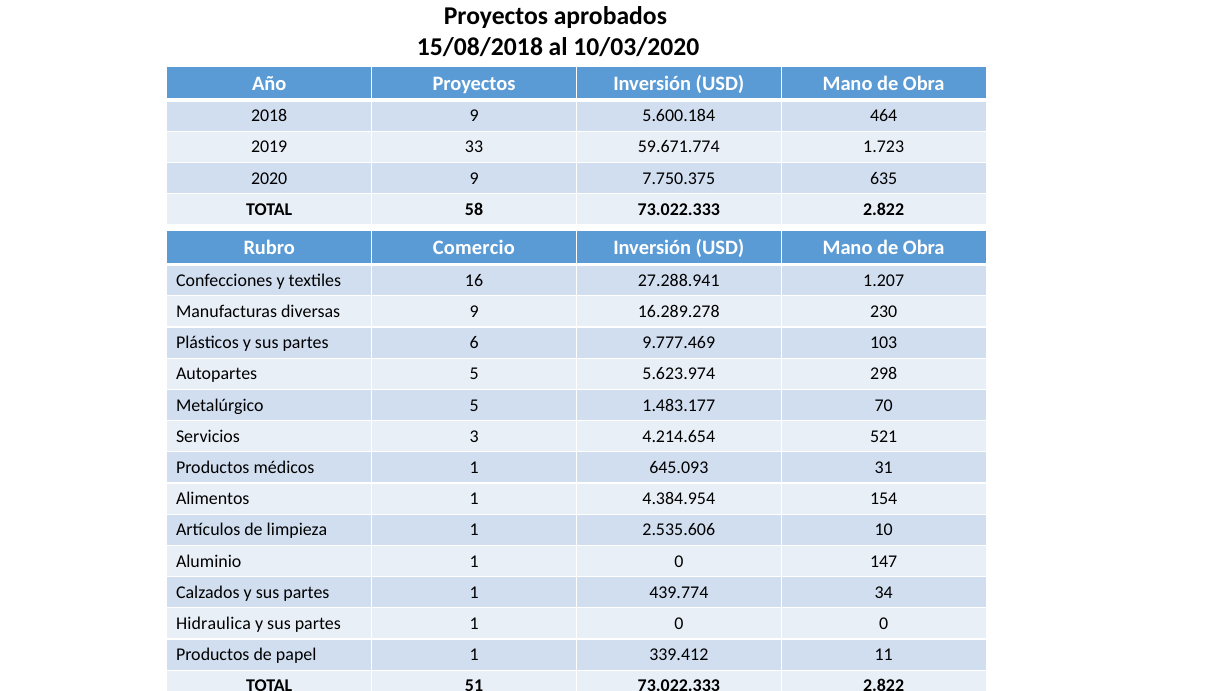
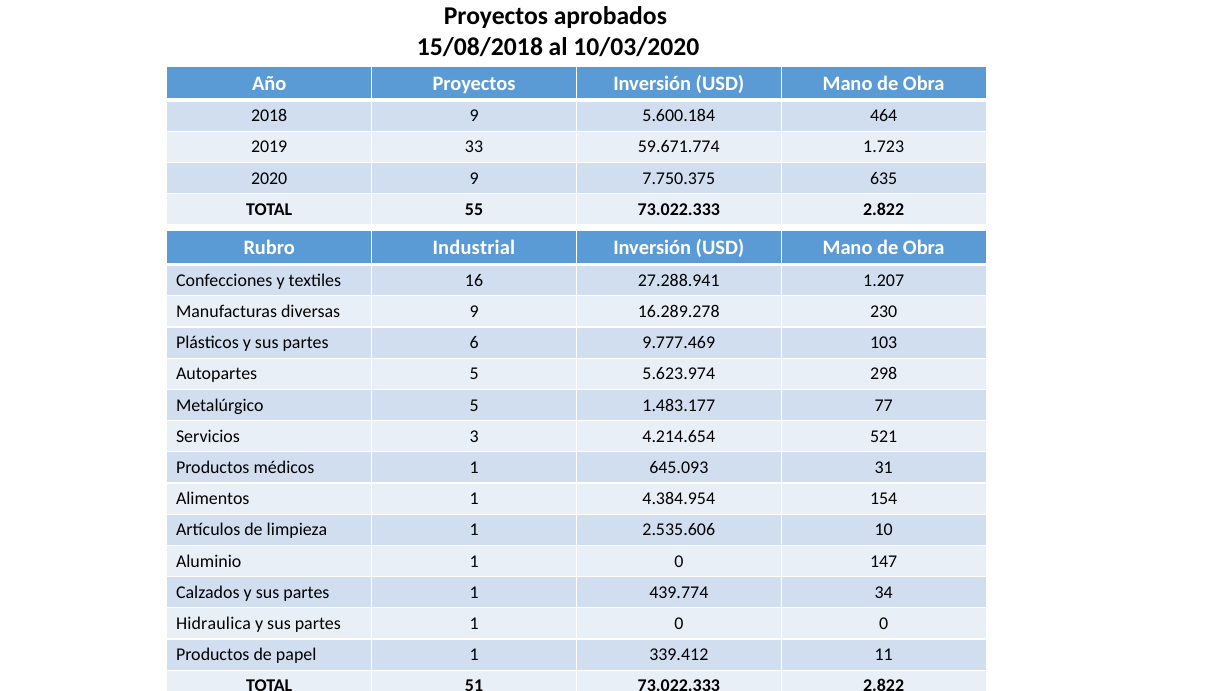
58: 58 -> 55
Comercio: Comercio -> Industrial
70: 70 -> 77
